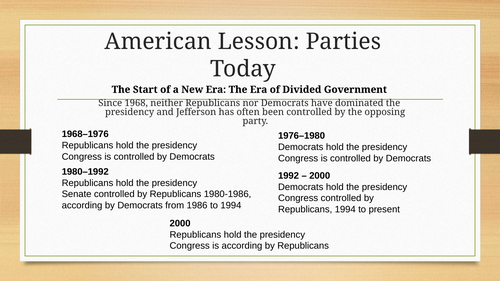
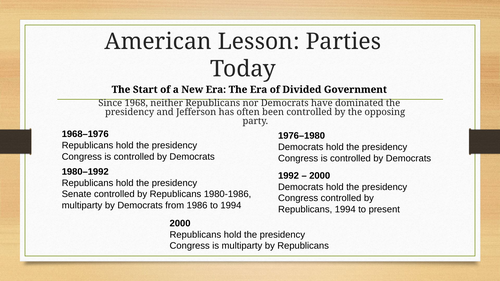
according at (82, 206): according -> multiparty
is according: according -> multiparty
